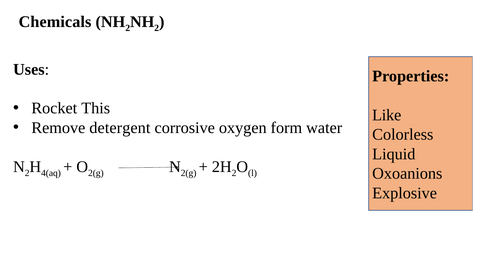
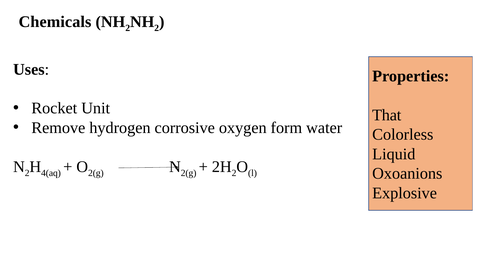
This: This -> Unit
Like: Like -> That
detergent: detergent -> hydrogen
